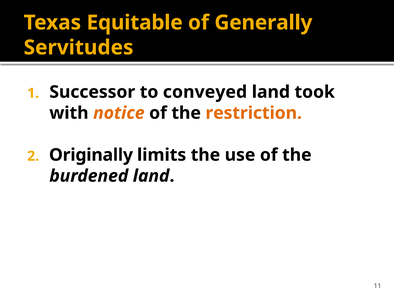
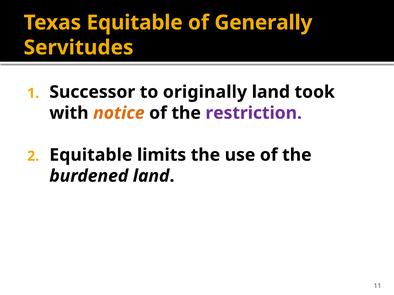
conveyed: conveyed -> originally
restriction colour: orange -> purple
Originally at (91, 155): Originally -> Equitable
